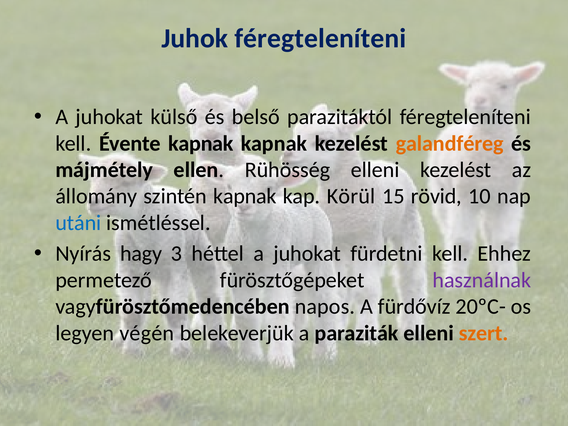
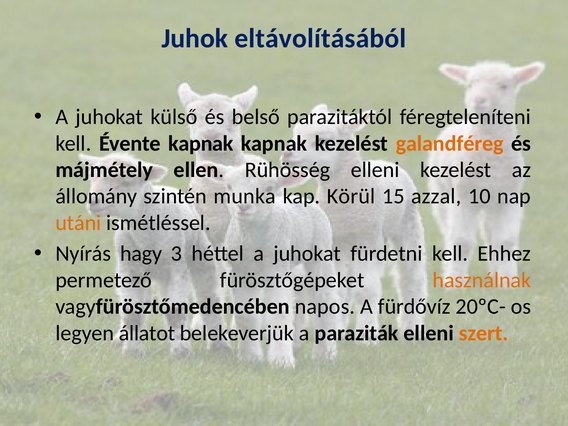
Juhok féregteleníteni: féregteleníteni -> eltávolításából
szintén kapnak: kapnak -> munka
rövid: rövid -> azzal
utáni colour: blue -> orange
használnak colour: purple -> orange
végén: végén -> állatot
